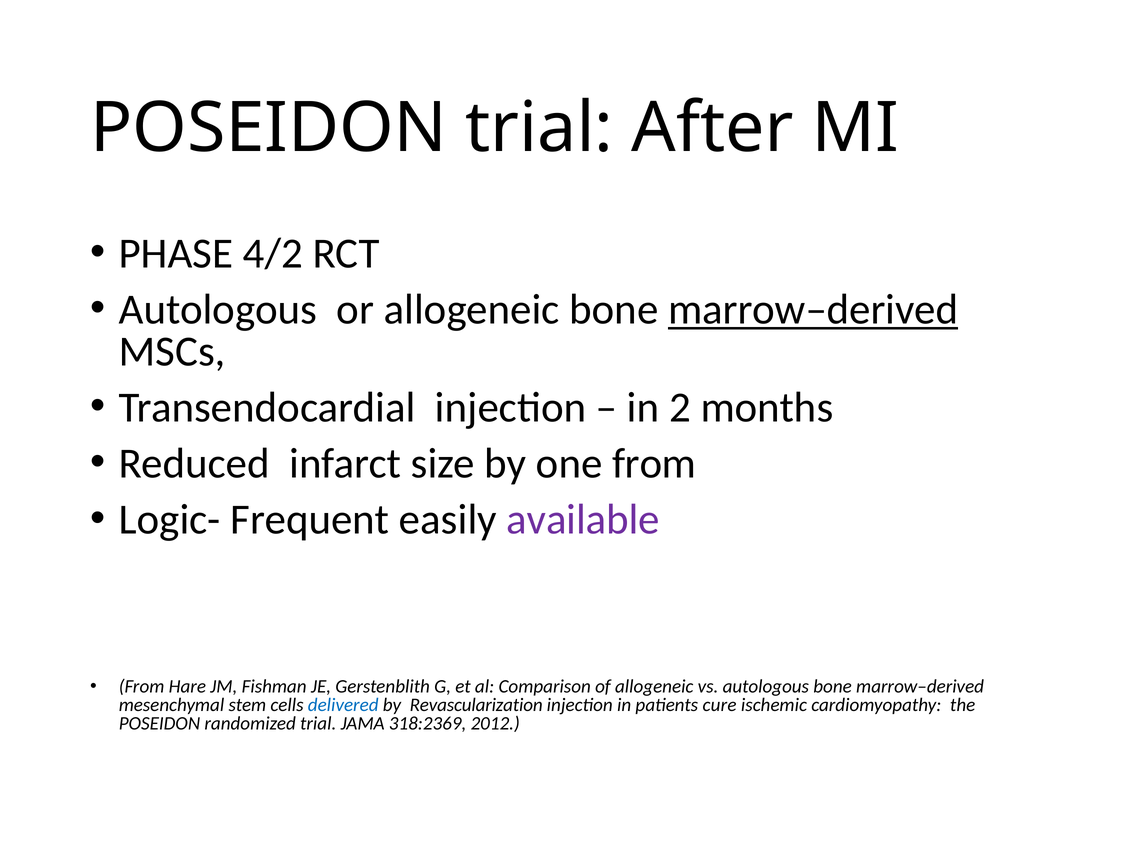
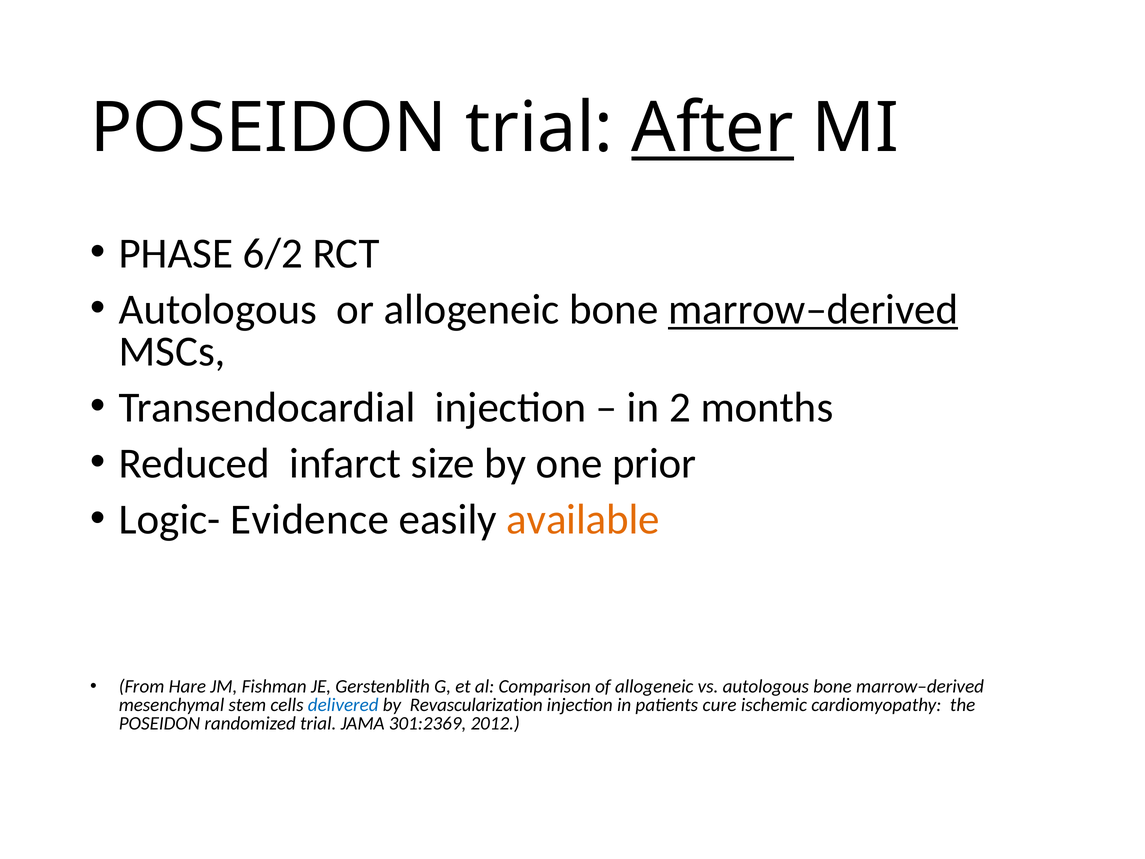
After underline: none -> present
4/2: 4/2 -> 6/2
one from: from -> prior
Frequent: Frequent -> Evidence
available colour: purple -> orange
318:2369: 318:2369 -> 301:2369
